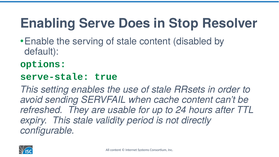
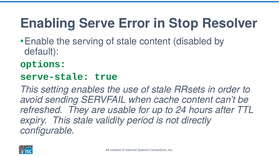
Does: Does -> Error
